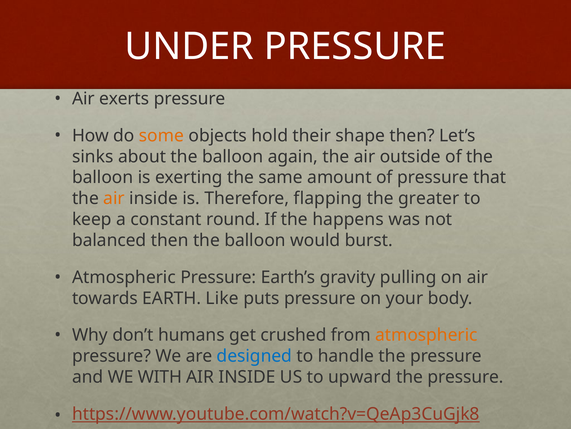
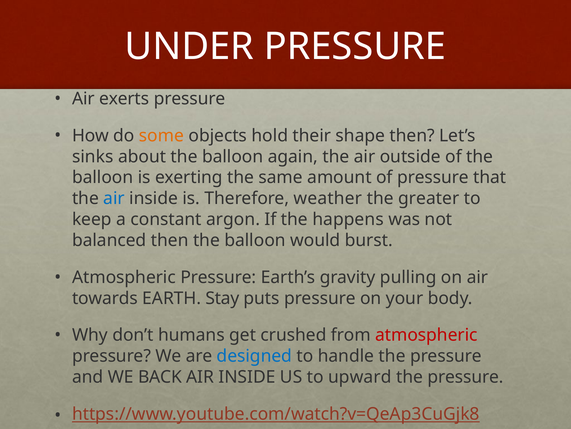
air at (114, 198) colour: orange -> blue
flapping: flapping -> weather
round: round -> argon
Like: Like -> Stay
atmospheric at (426, 335) colour: orange -> red
WITH: WITH -> BACK
